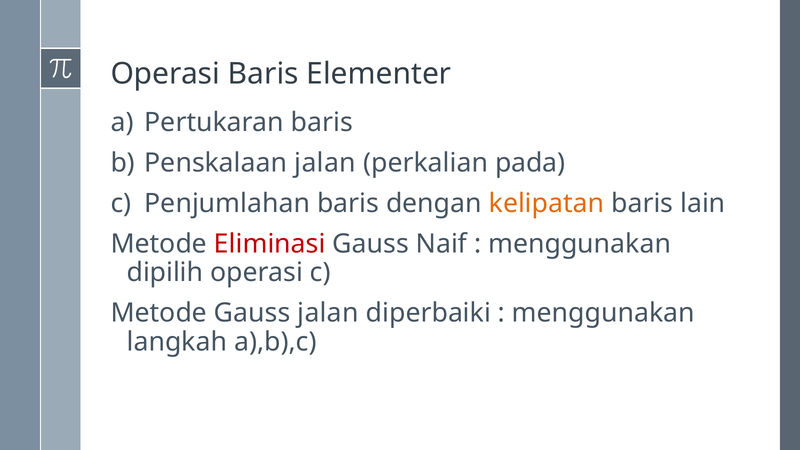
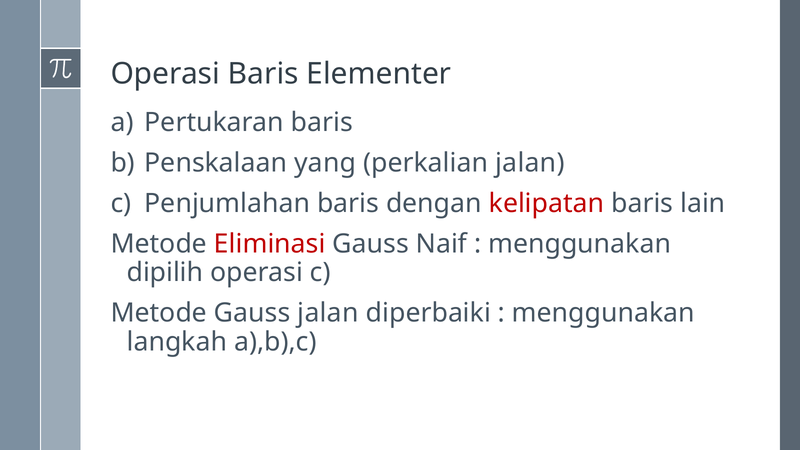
Penskalaan jalan: jalan -> yang
perkalian pada: pada -> jalan
kelipatan colour: orange -> red
